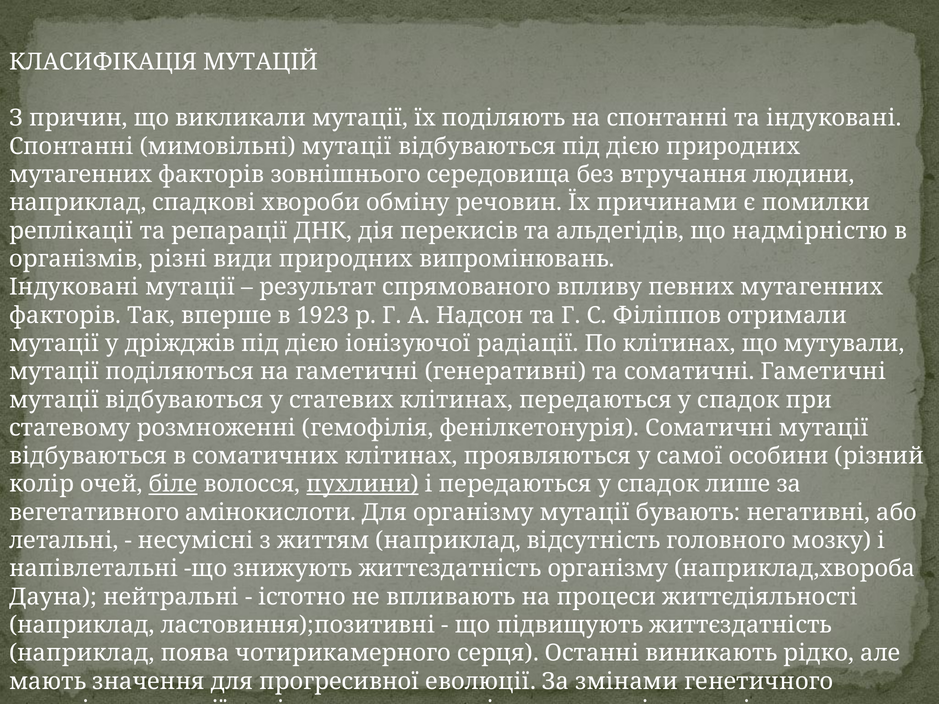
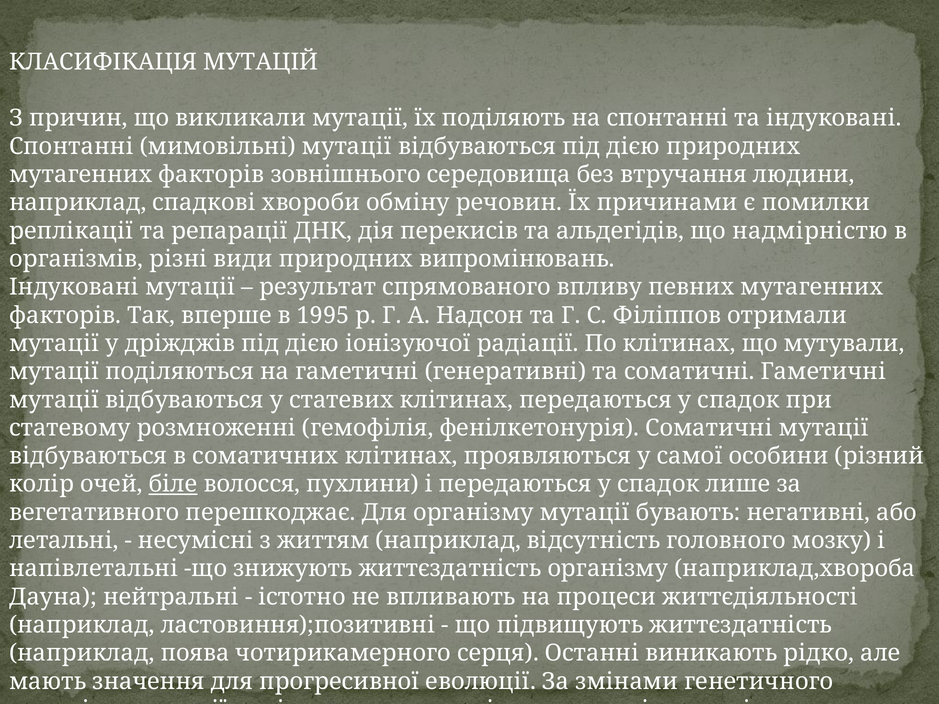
1923: 1923 -> 1995
пухлини underline: present -> none
амінокислоти: амінокислоти -> перешкоджає
